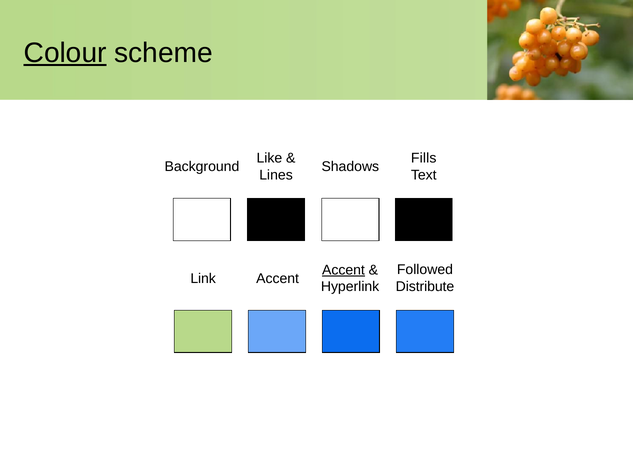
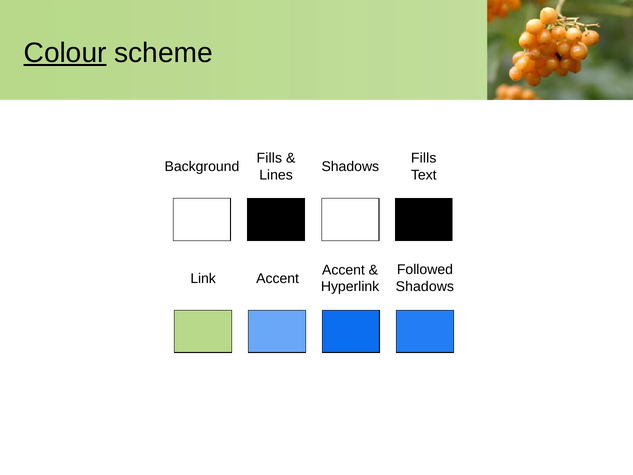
Like at (269, 158): Like -> Fills
Accent at (343, 270) underline: present -> none
Distribute at (425, 287): Distribute -> Shadows
